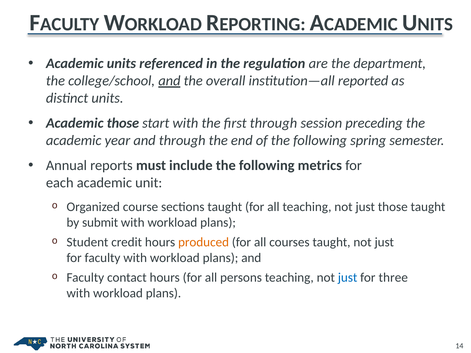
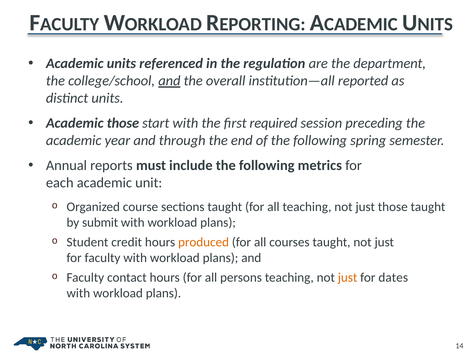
first through: through -> required
just at (348, 278) colour: blue -> orange
three: three -> dates
